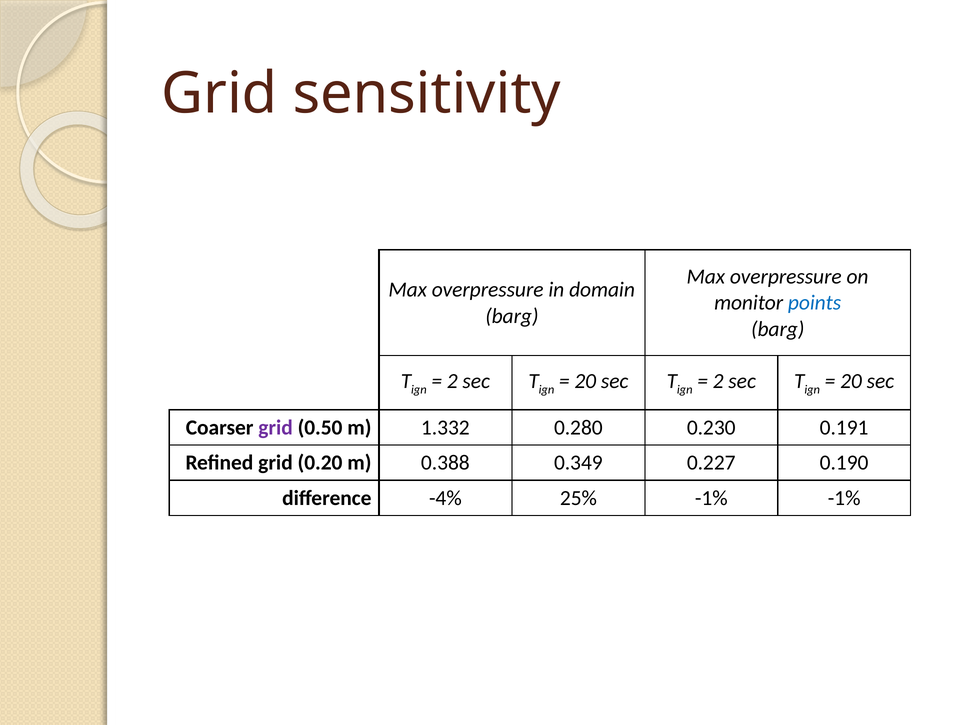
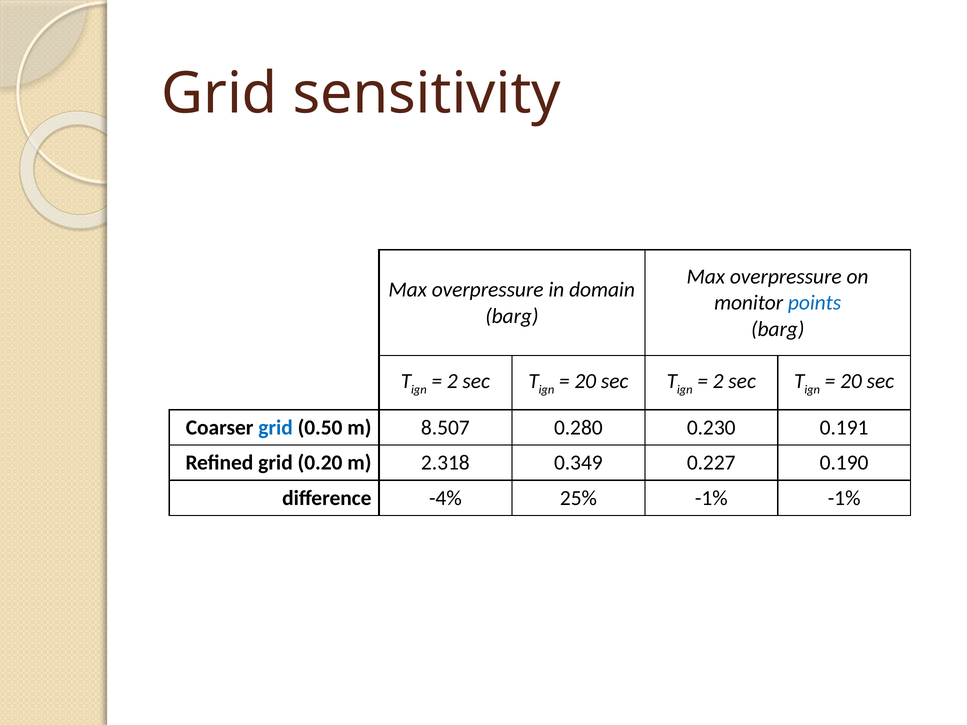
grid at (276, 428) colour: purple -> blue
1.332: 1.332 -> 8.507
0.388: 0.388 -> 2.318
